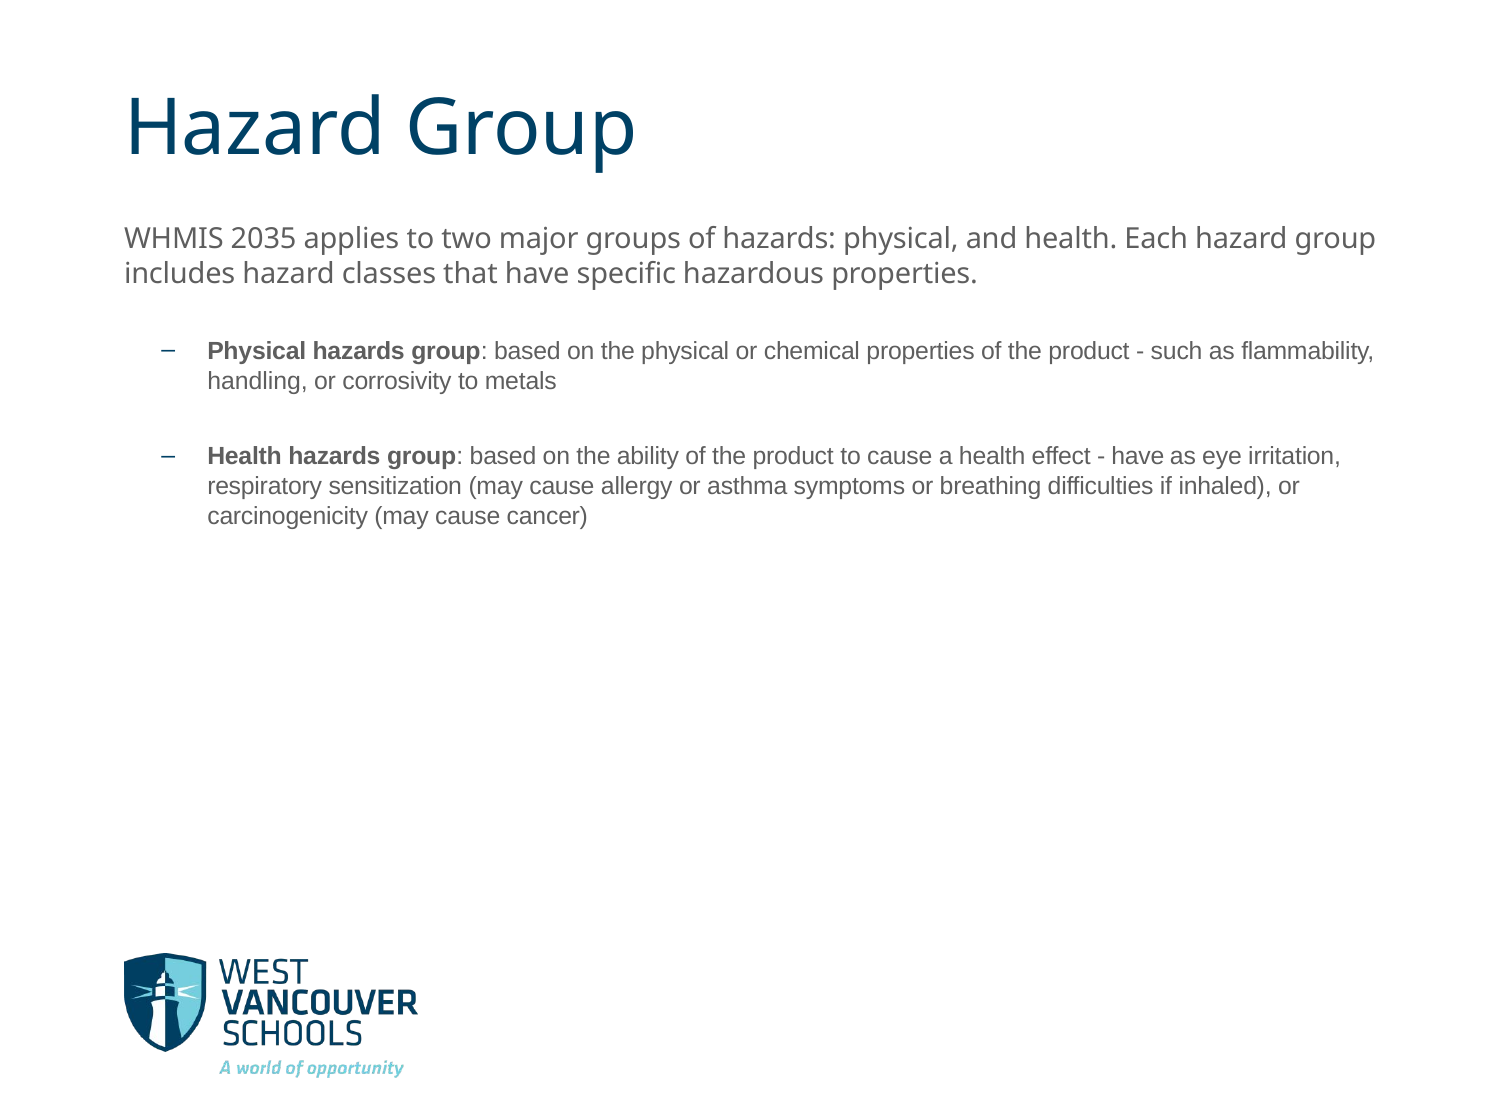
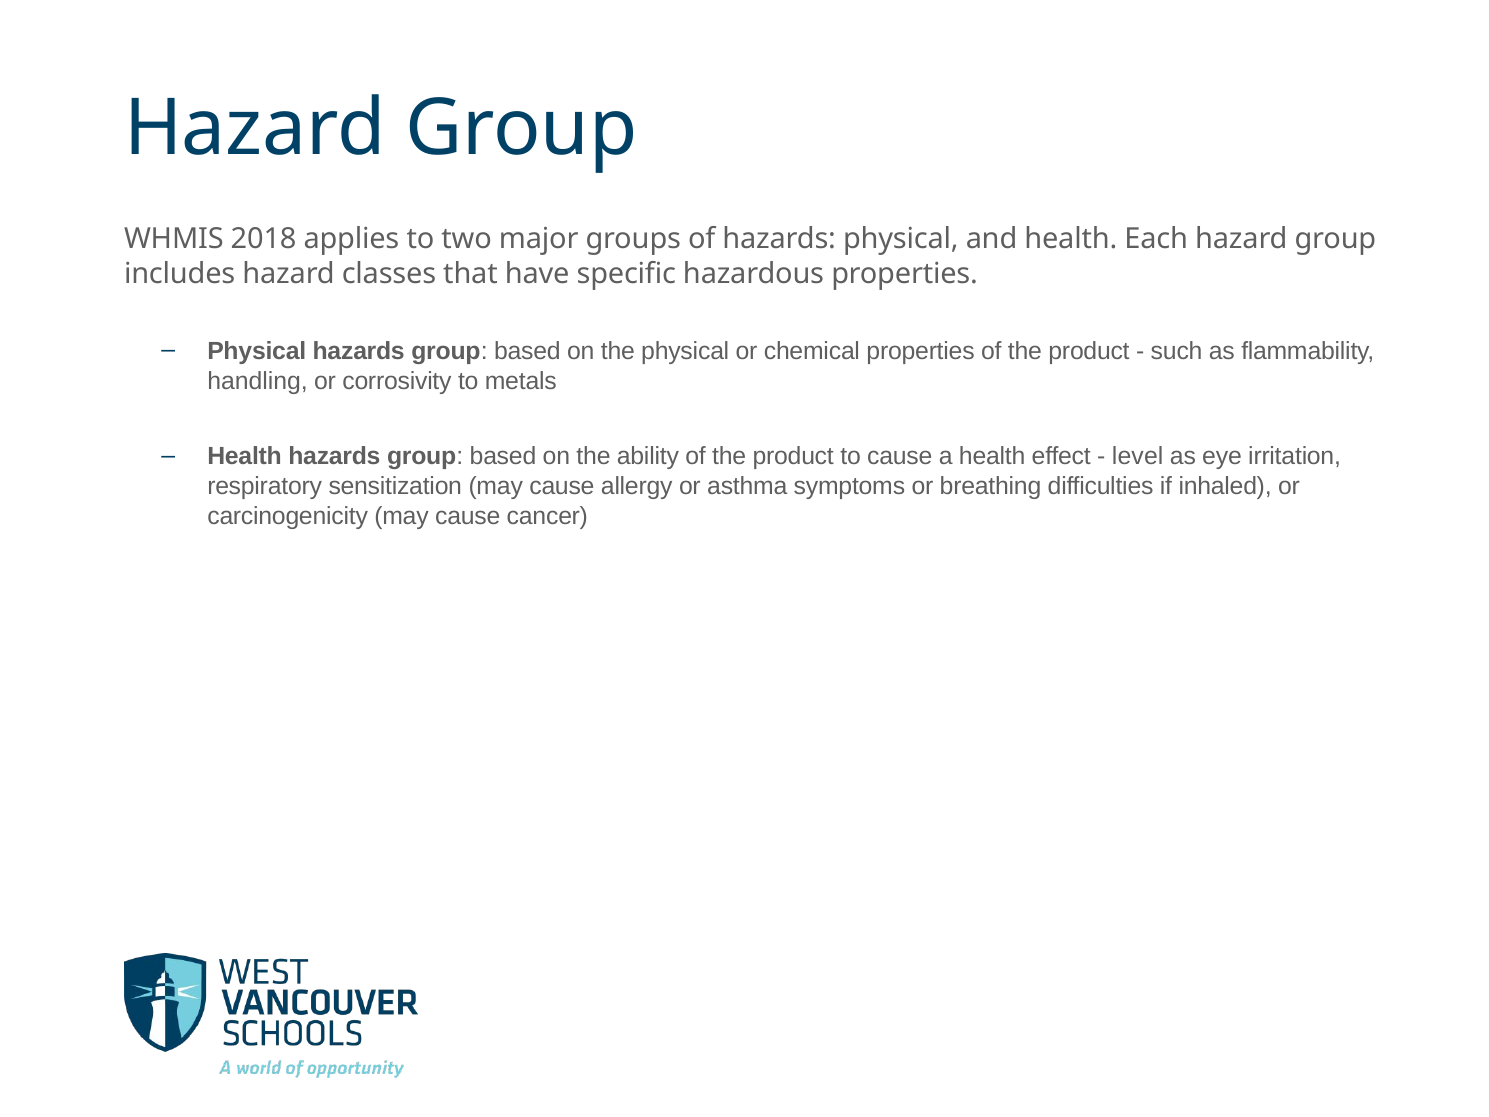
2035: 2035 -> 2018
have at (1138, 456): have -> level
